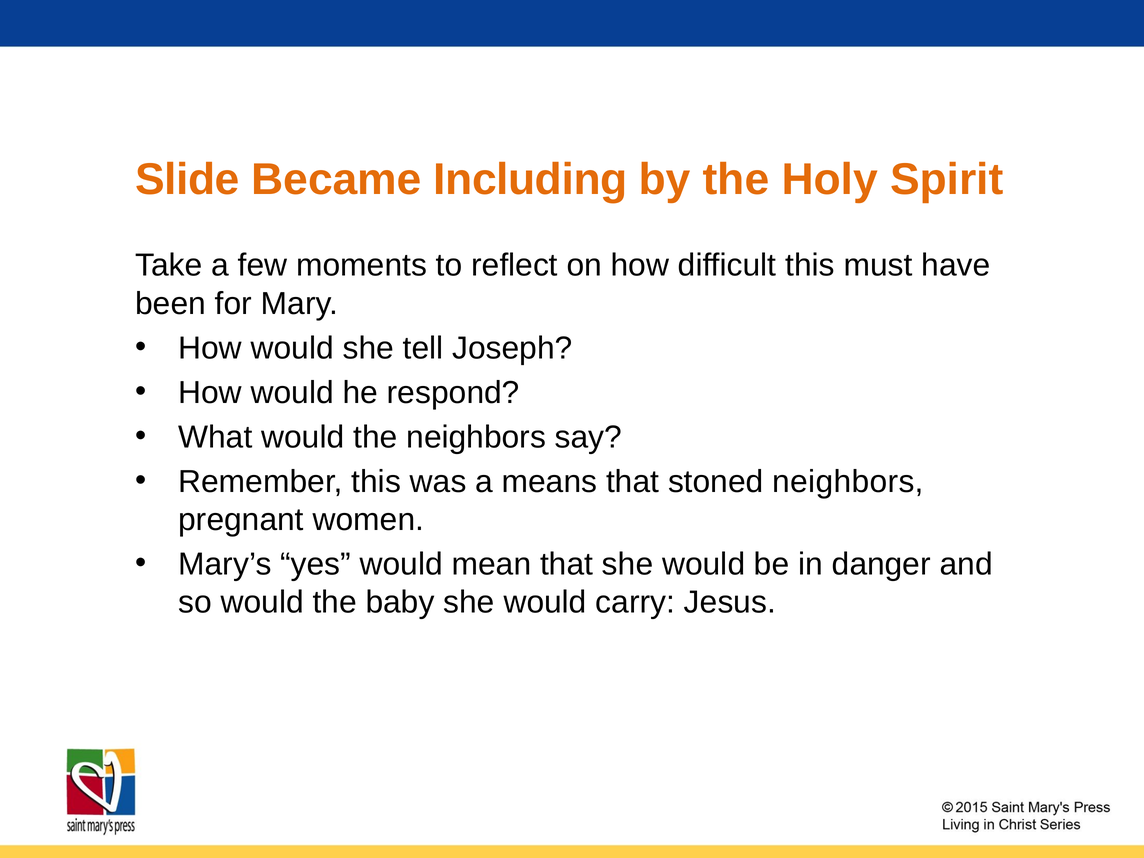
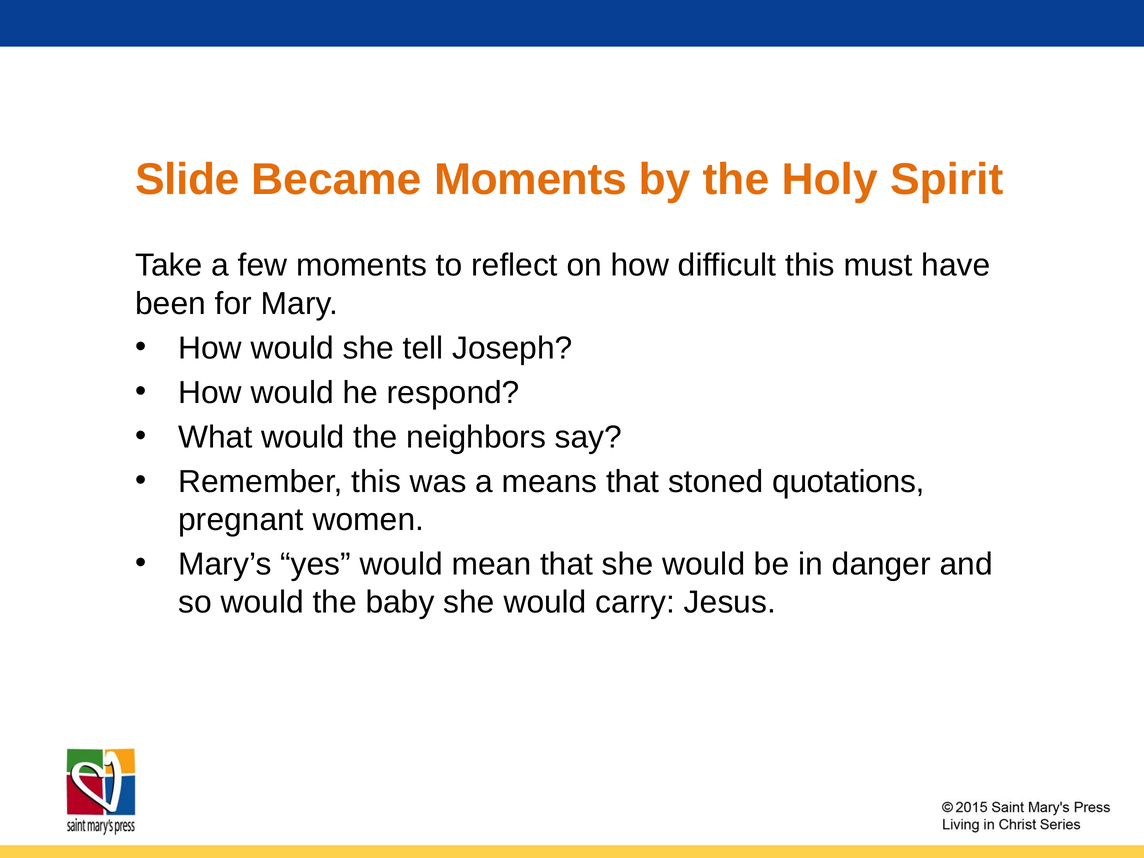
Became Including: Including -> Moments
stoned neighbors: neighbors -> quotations
